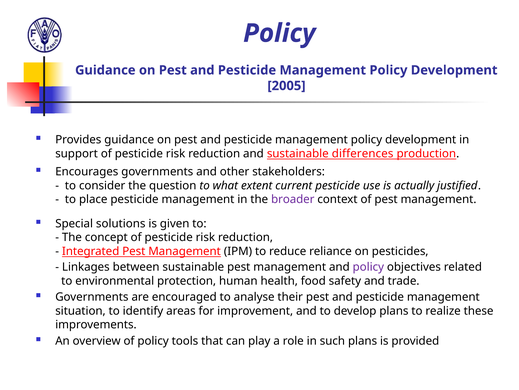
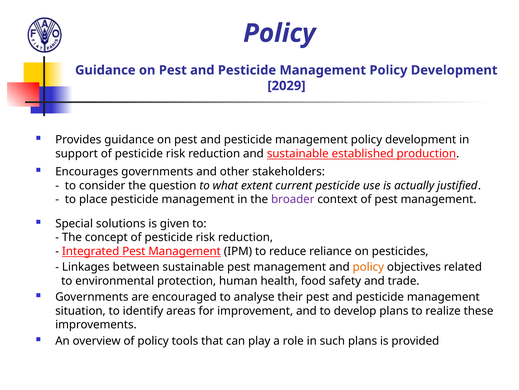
2005: 2005 -> 2029
differences: differences -> established
policy at (368, 267) colour: purple -> orange
